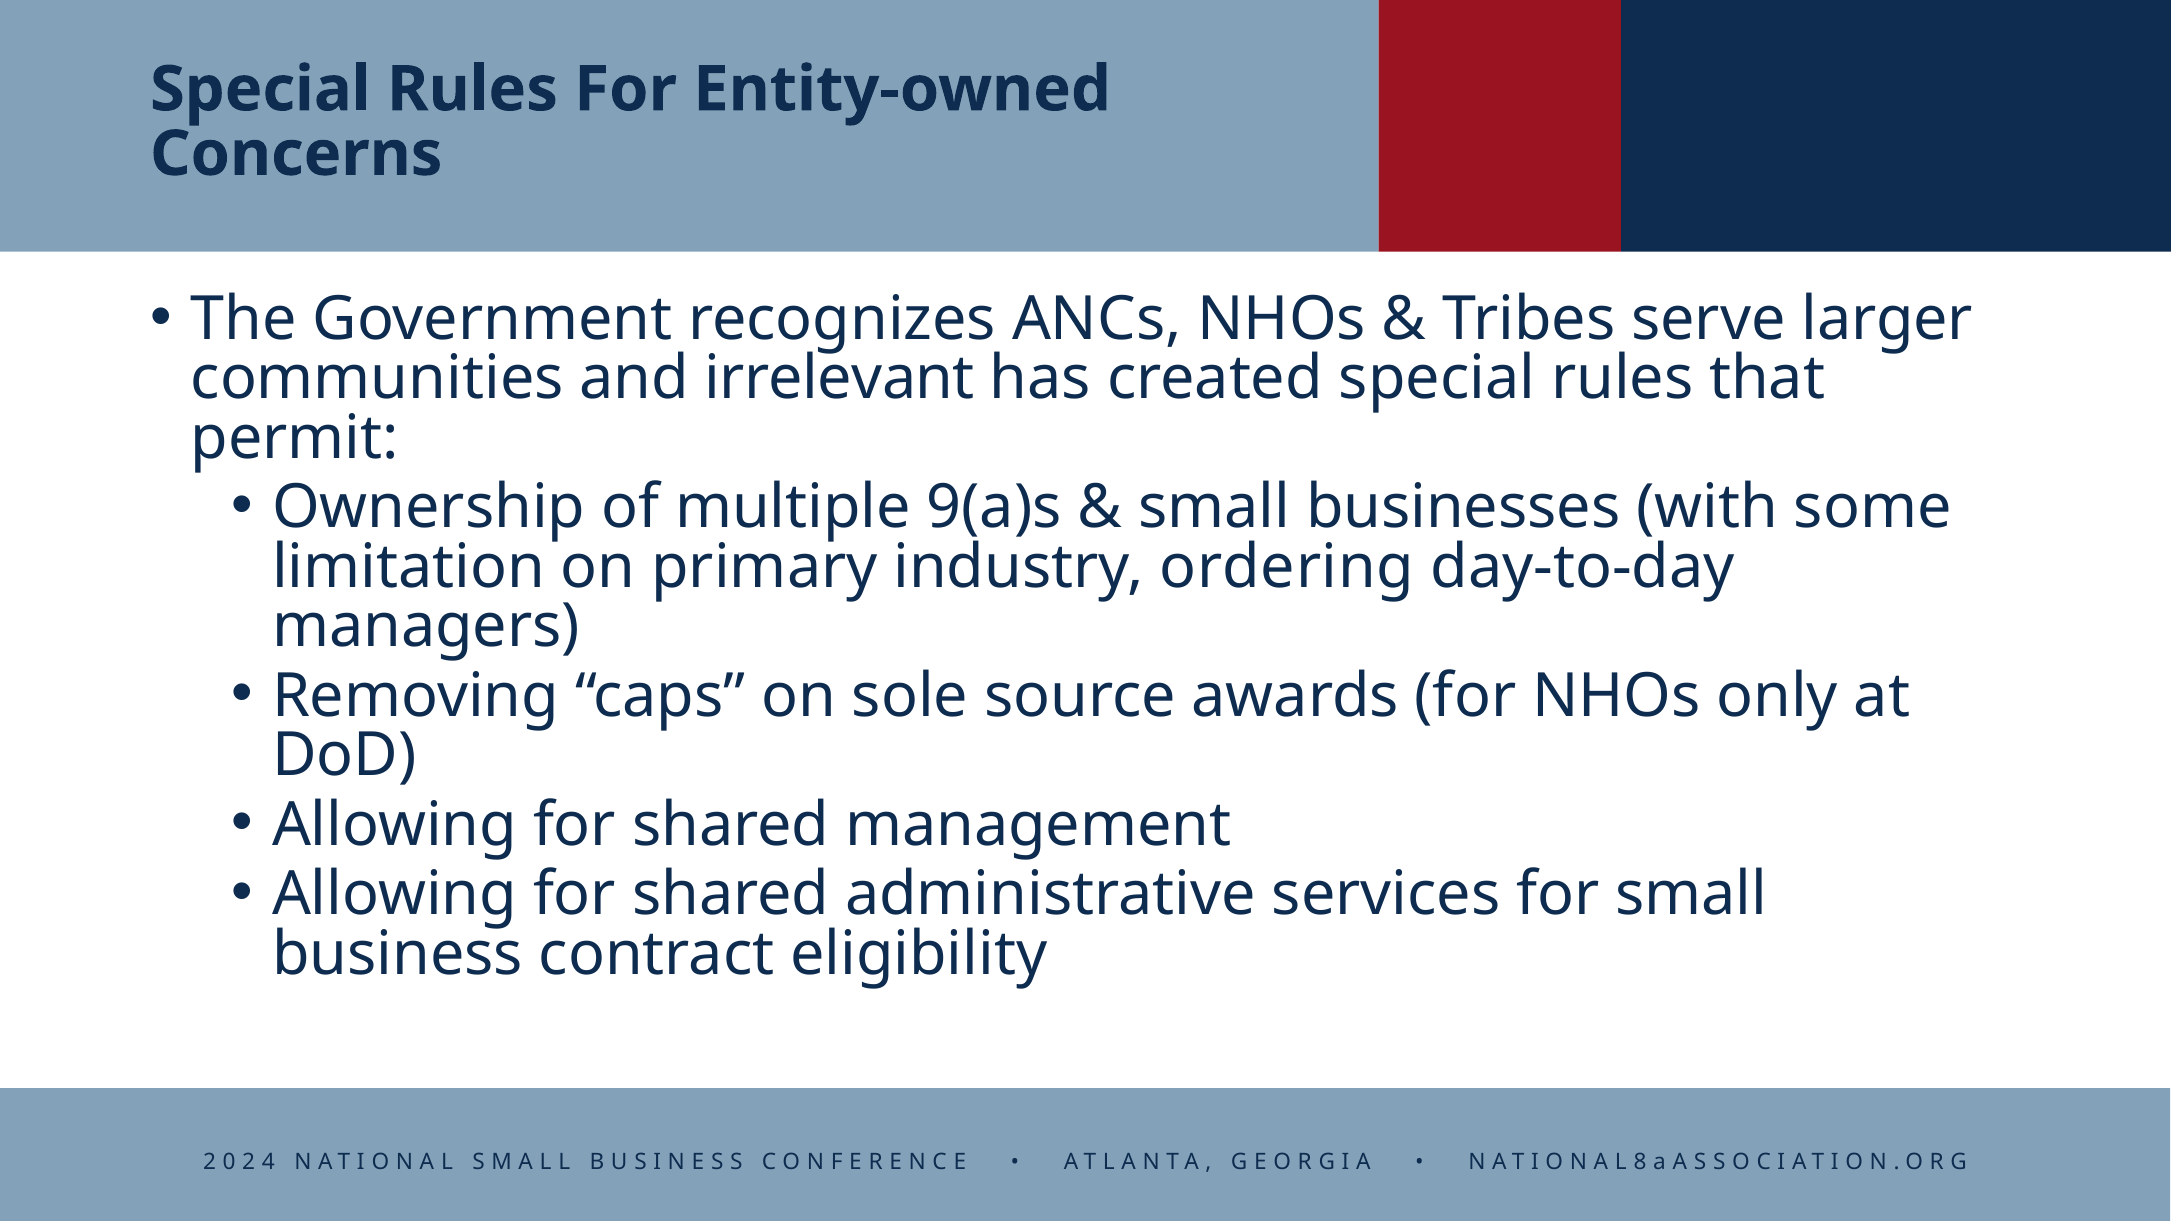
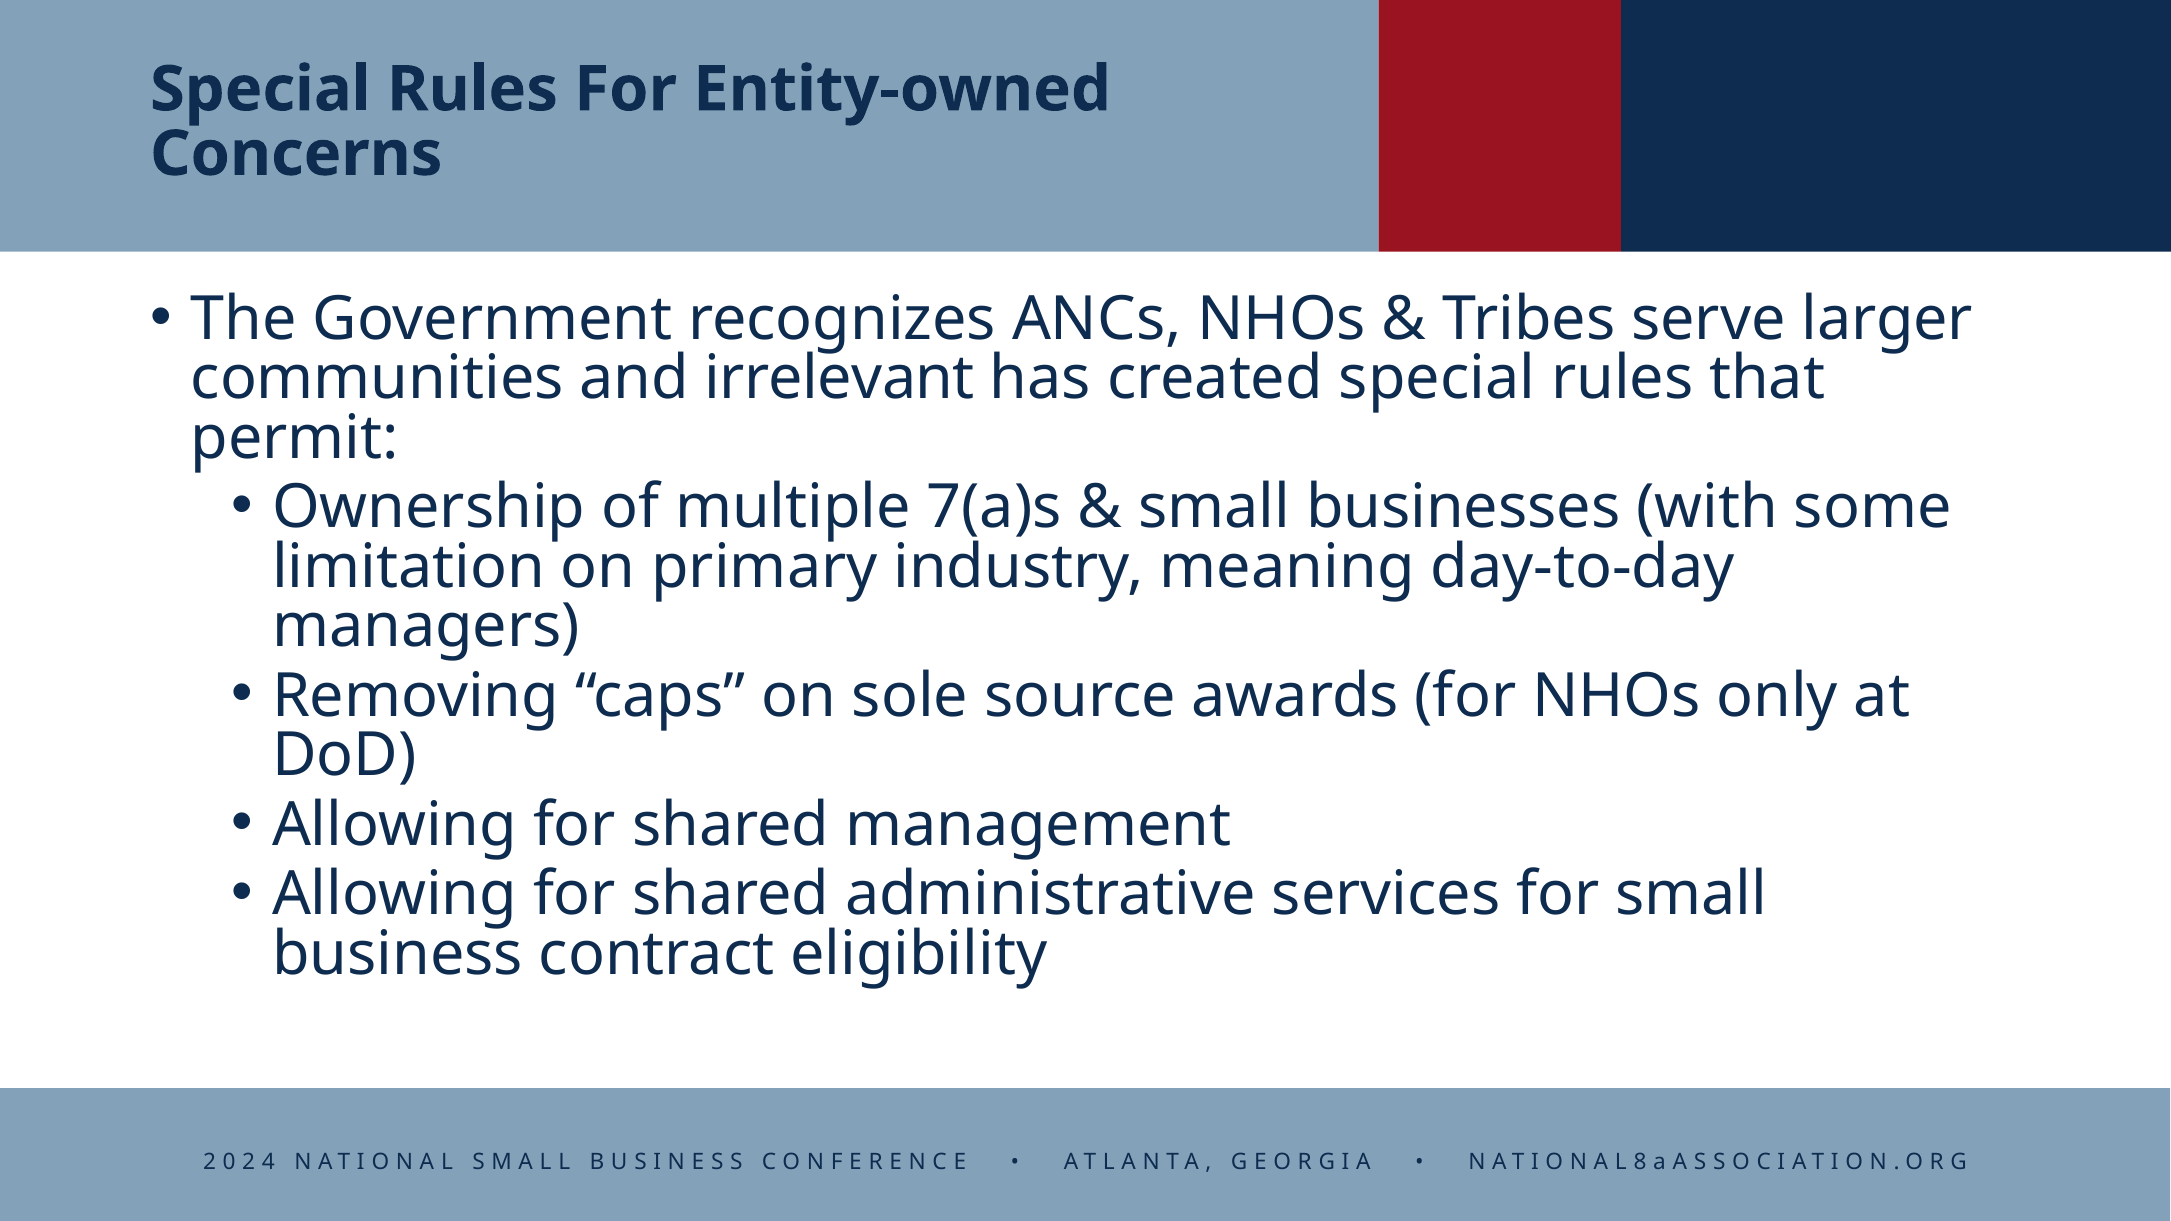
9(a)s: 9(a)s -> 7(a)s
ordering: ordering -> meaning
